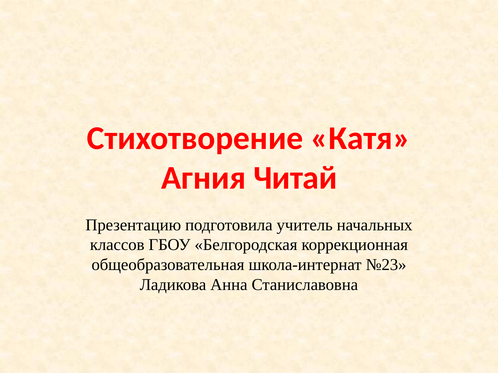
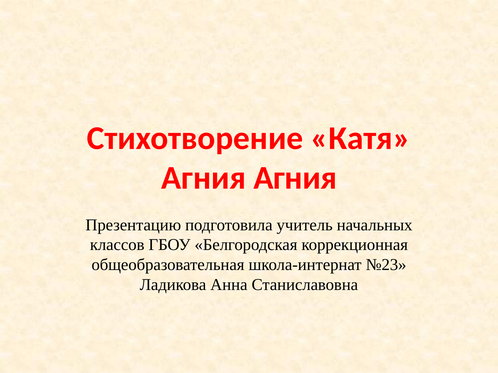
Агния Читай: Читай -> Агния
